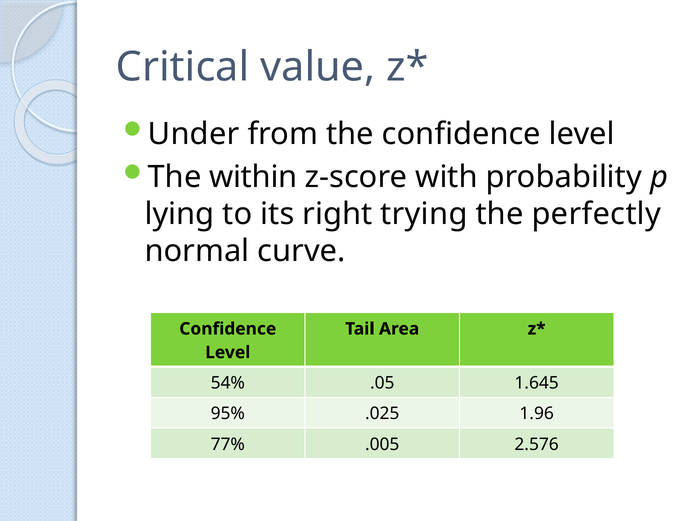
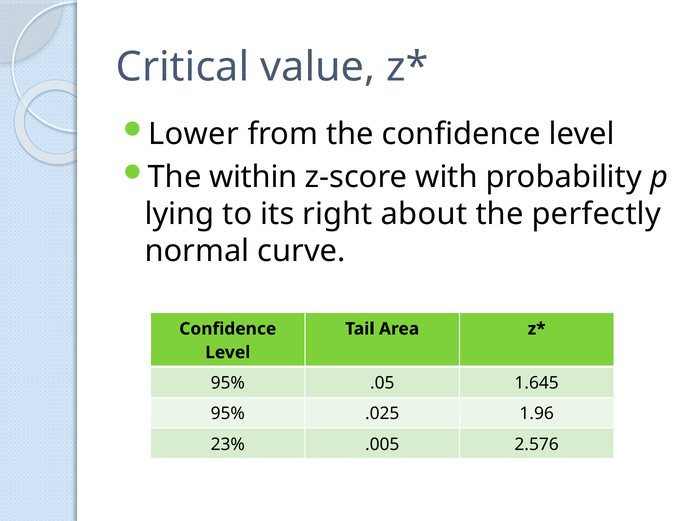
Under: Under -> Lower
trying: trying -> about
54% at (228, 383): 54% -> 95%
77%: 77% -> 23%
